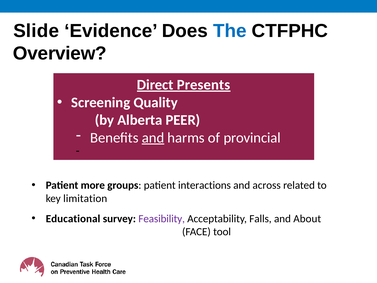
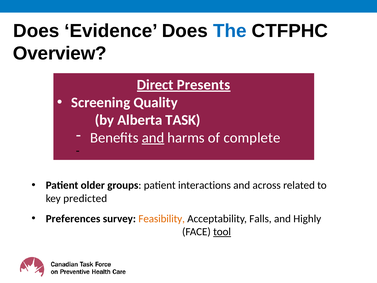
Slide at (36, 31): Slide -> Does
PEER: PEER -> TASK
provincial: provincial -> complete
more: more -> older
limitation: limitation -> predicted
Educational: Educational -> Preferences
Feasibility colour: purple -> orange
About: About -> Highly
tool underline: none -> present
